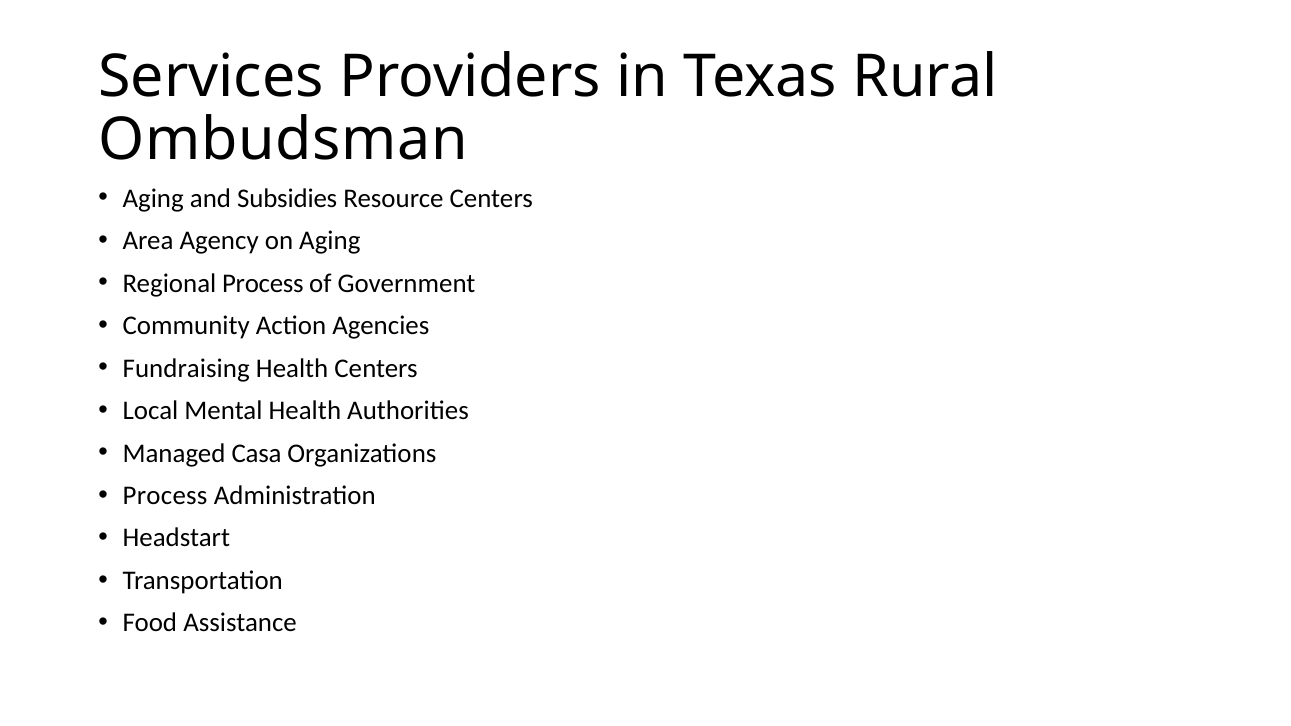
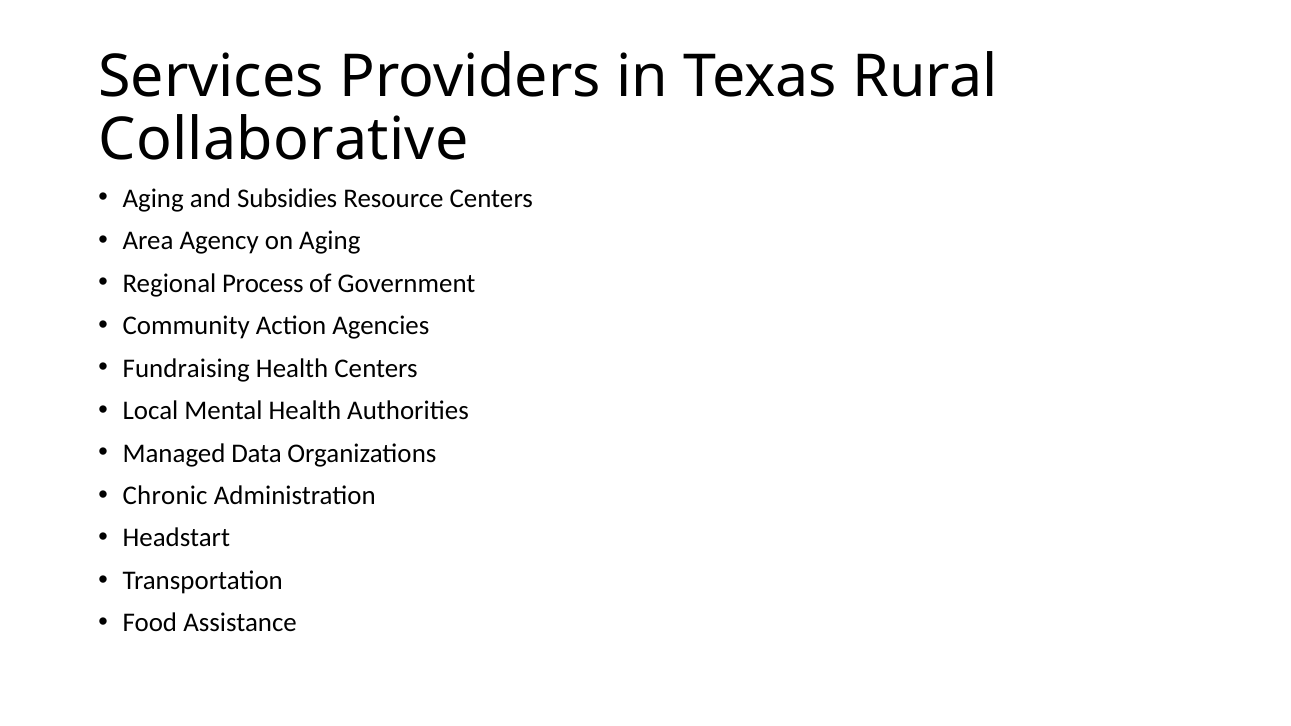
Ombudsman: Ombudsman -> Collaborative
Casa: Casa -> Data
Process at (165, 496): Process -> Chronic
